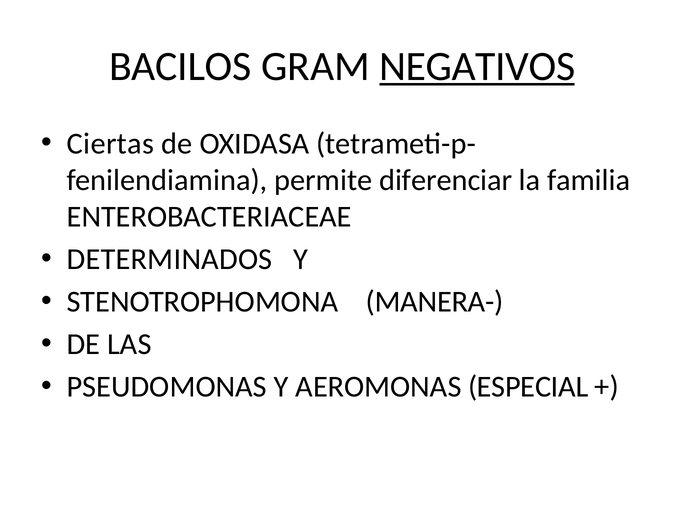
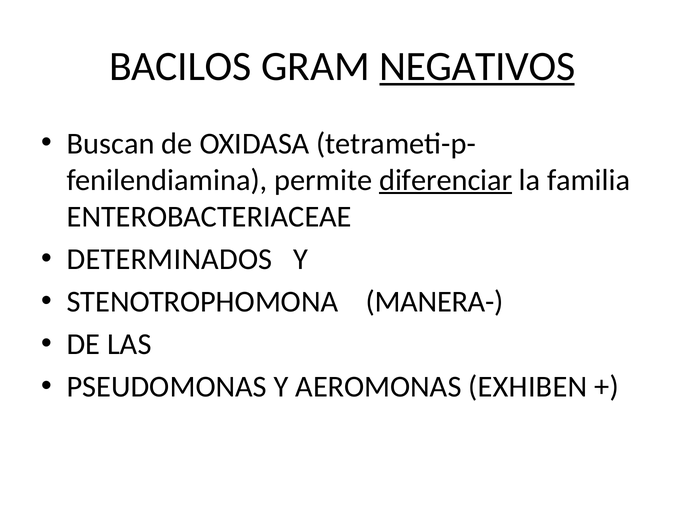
Ciertas: Ciertas -> Buscan
diferenciar underline: none -> present
ESPECIAL: ESPECIAL -> EXHIBEN
